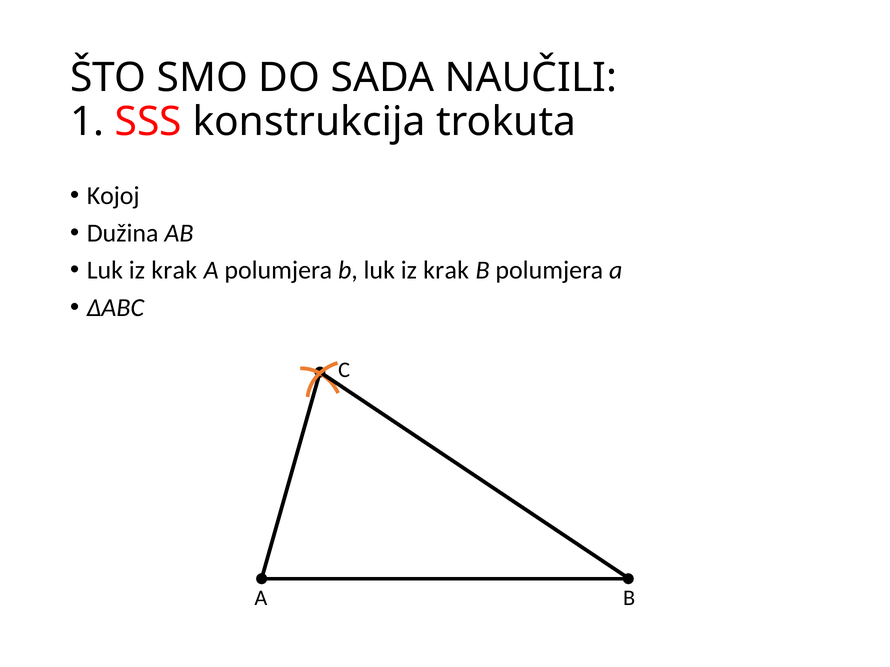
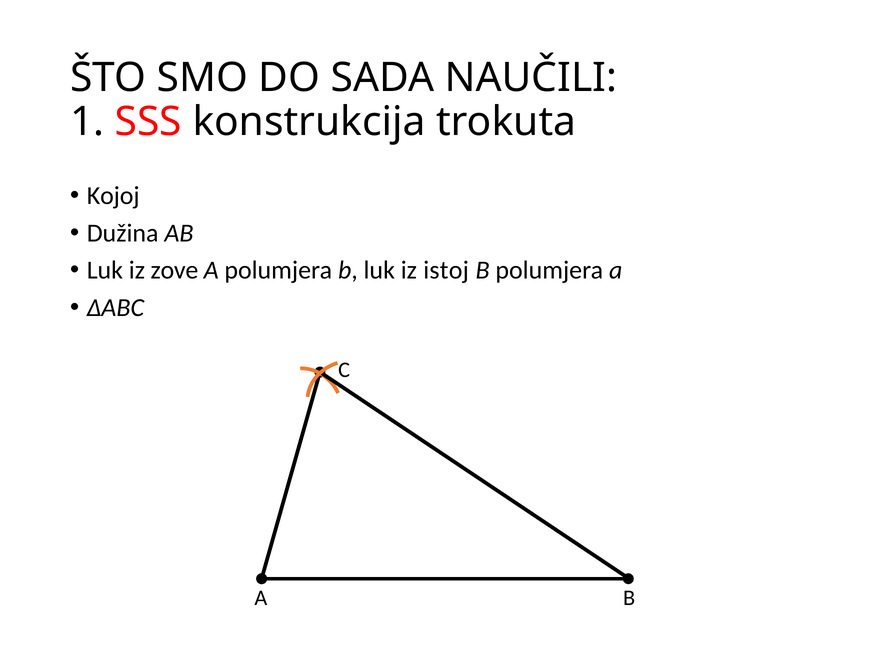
krak at (174, 271): krak -> zove
b luk iz krak: krak -> istoj
